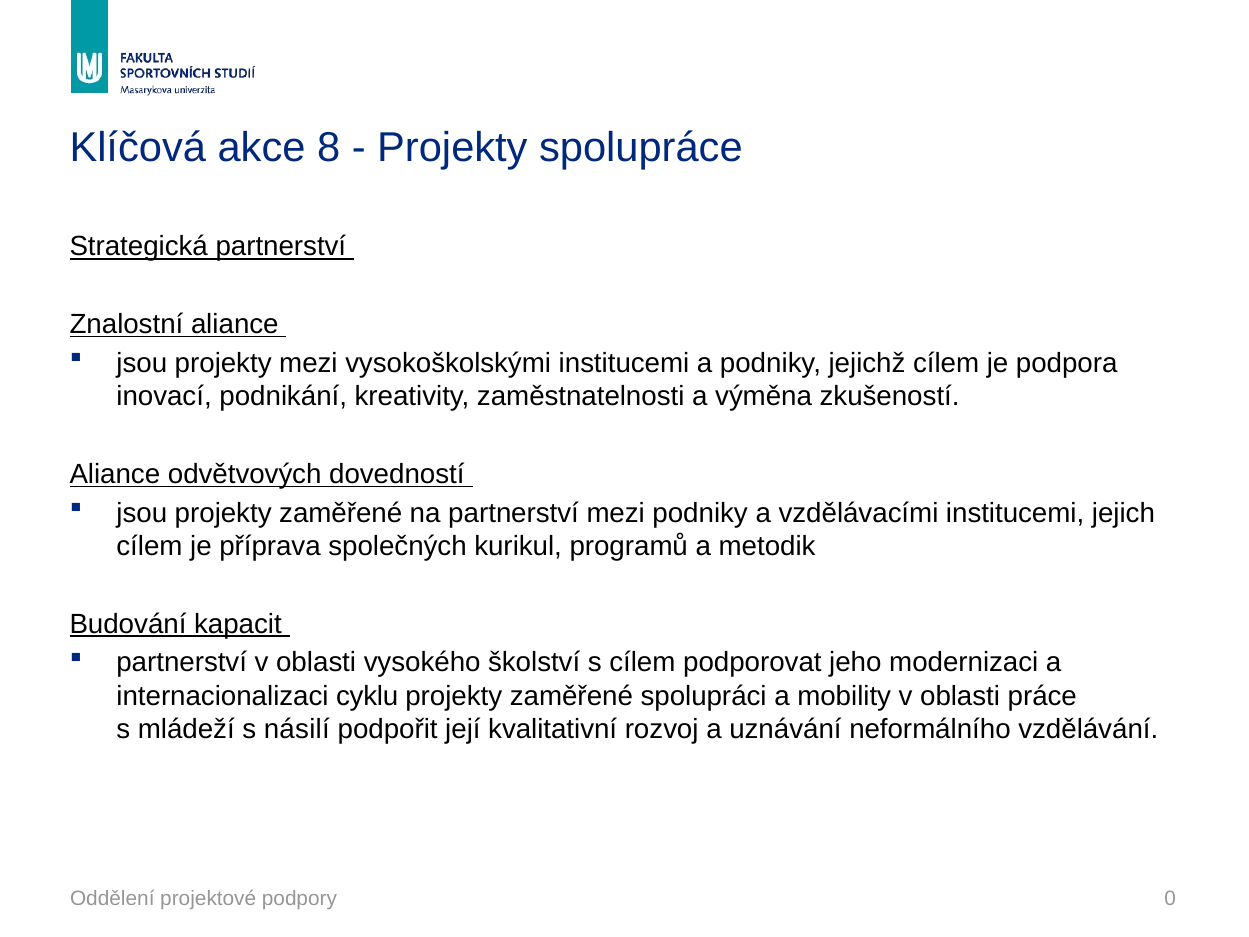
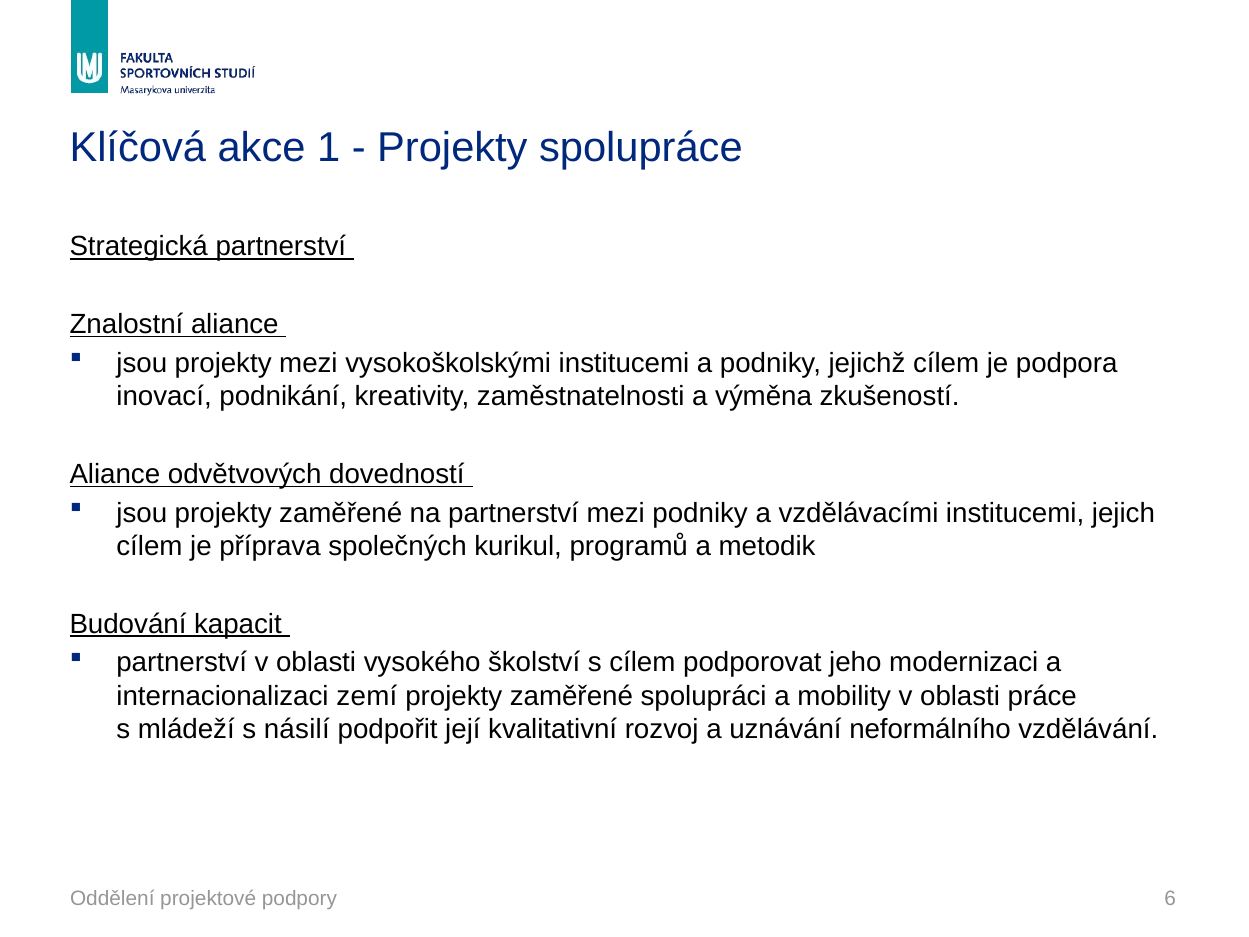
8: 8 -> 1
cyklu: cyklu -> zemí
0: 0 -> 6
